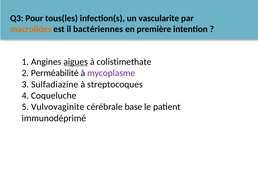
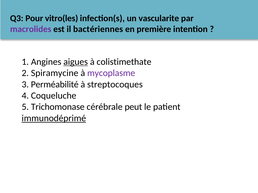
tous(les: tous(les -> vitro(les
macrolides colour: orange -> purple
Perméabilité: Perméabilité -> Spiramycine
Sulfadiazine: Sulfadiazine -> Perméabilité
Vulvovaginite: Vulvovaginite -> Trichomonase
base: base -> peut
immunodéprimé underline: none -> present
